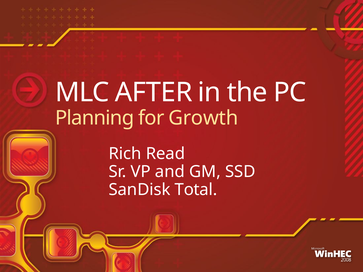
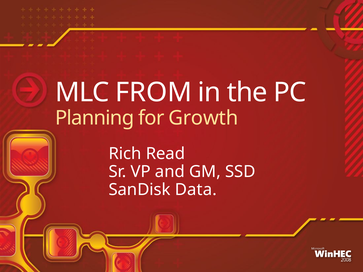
AFTER: AFTER -> FROM
Total: Total -> Data
